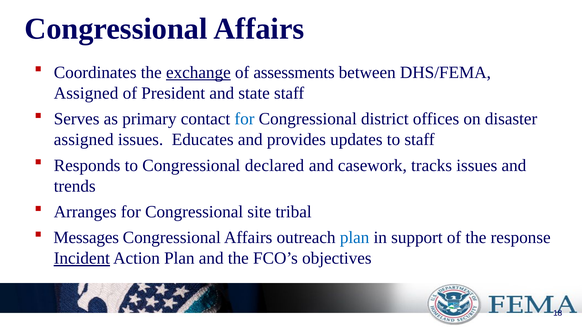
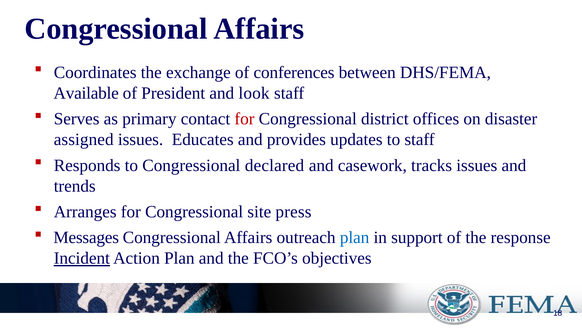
exchange underline: present -> none
assessments: assessments -> conferences
Assigned at (86, 93): Assigned -> Available
state: state -> look
for at (244, 119) colour: blue -> red
tribal: tribal -> press
